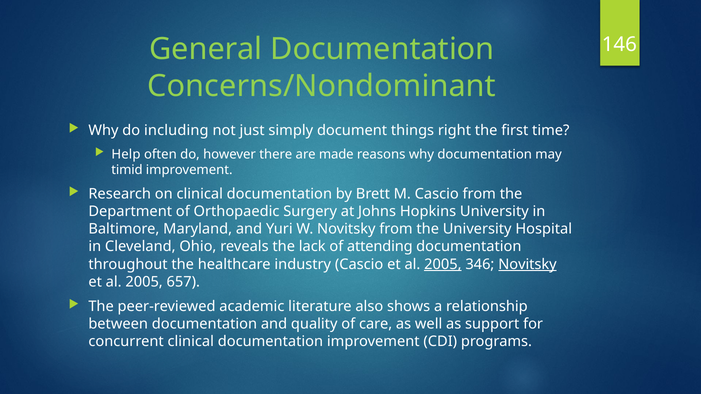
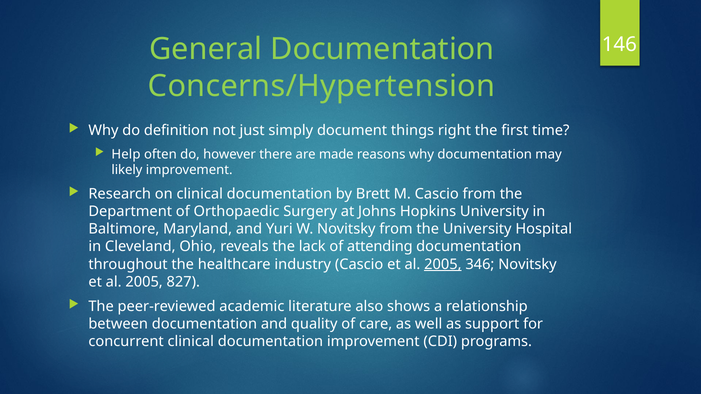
Concerns/Nondominant: Concerns/Nondominant -> Concerns/Hypertension
including: including -> definition
timid: timid -> likely
Novitsky at (527, 264) underline: present -> none
657: 657 -> 827
